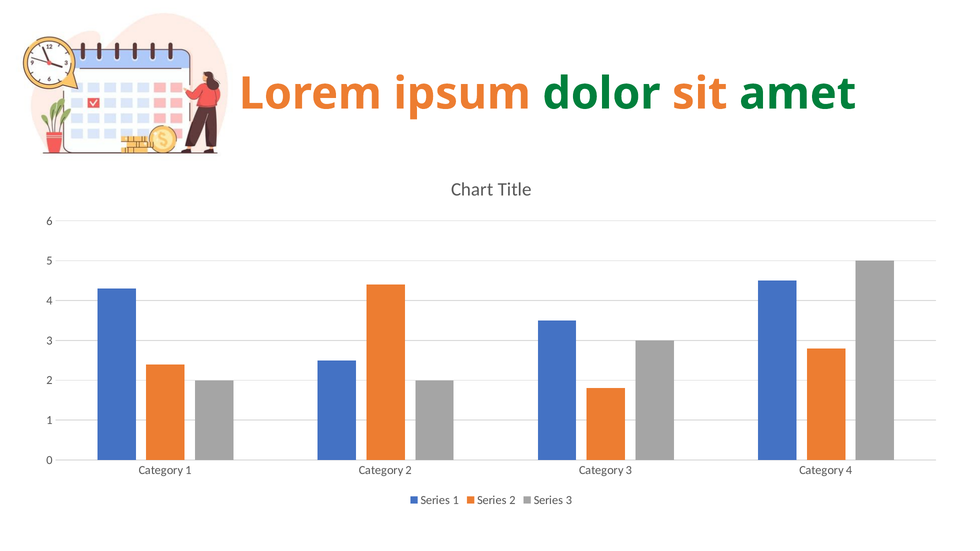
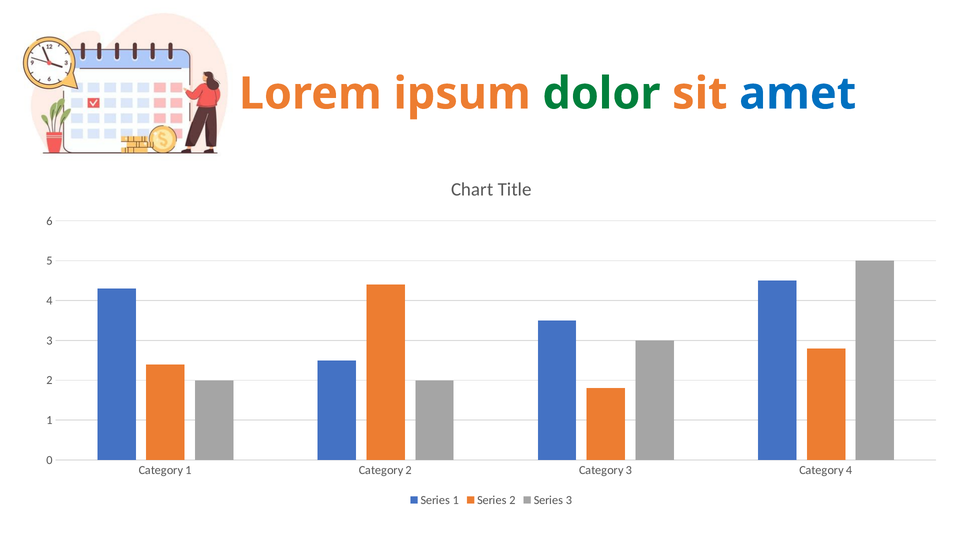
amet colour: green -> blue
